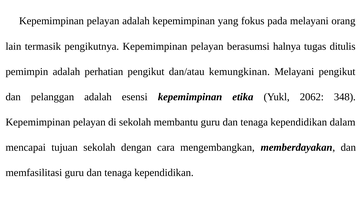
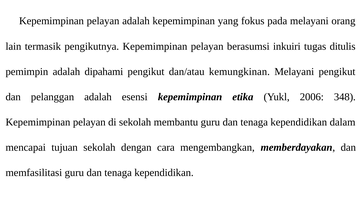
halnya: halnya -> inkuiri
perhatian: perhatian -> dipahami
2062: 2062 -> 2006
